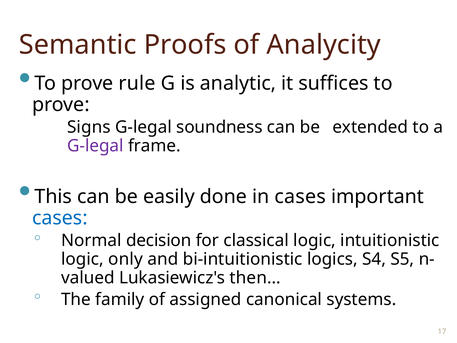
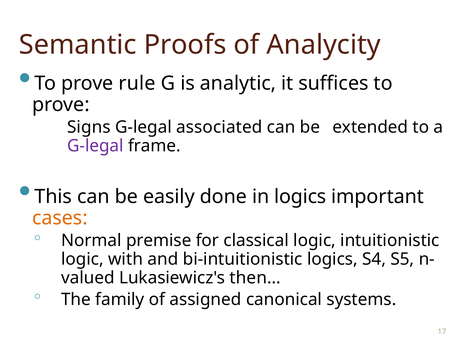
soundness: soundness -> associated
in cases: cases -> logics
cases at (60, 218) colour: blue -> orange
decision: decision -> premise
only: only -> with
